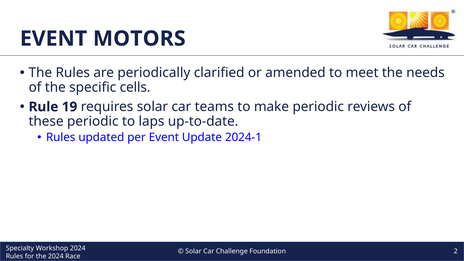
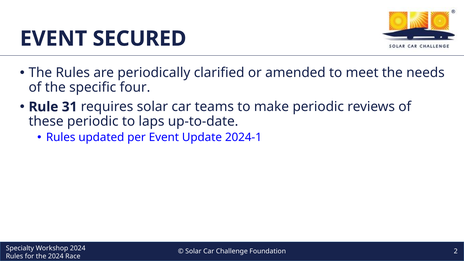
MOTORS: MOTORS -> SECURED
cells: cells -> four
19: 19 -> 31
